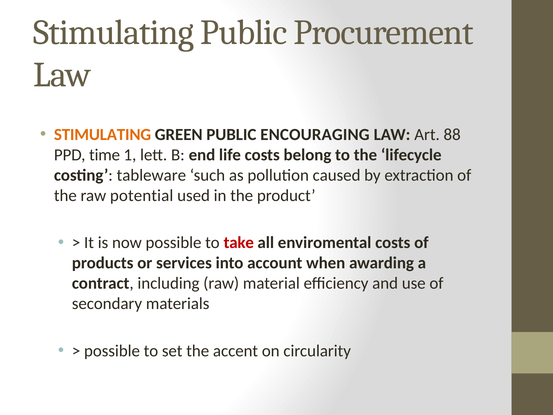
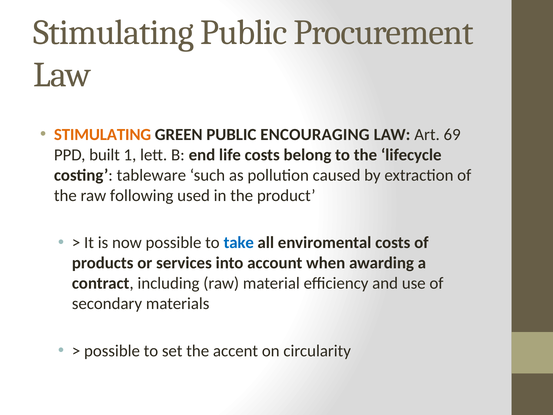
88: 88 -> 69
time: time -> built
potential: potential -> following
take colour: red -> blue
